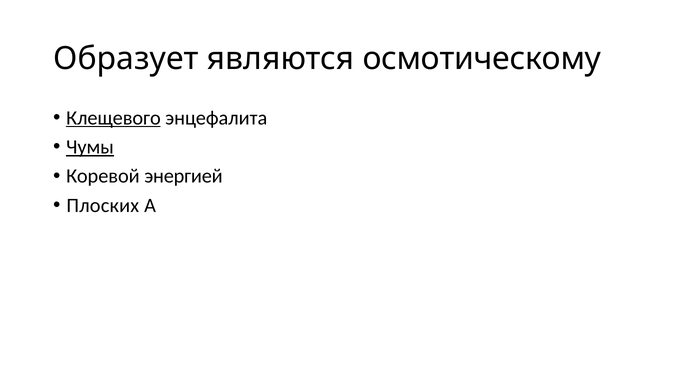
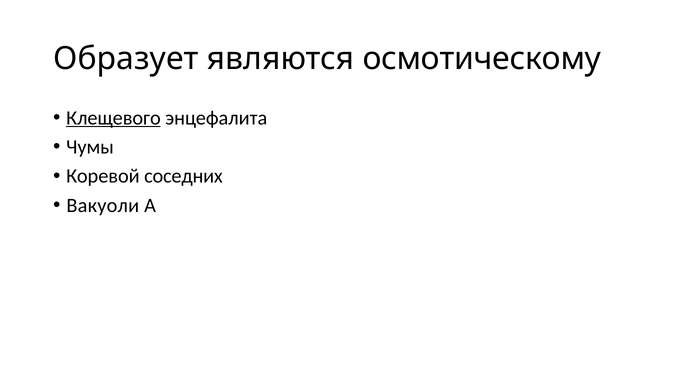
Чумы underline: present -> none
энергией: энергией -> соседних
Плоских: Плоских -> Вакуоли
